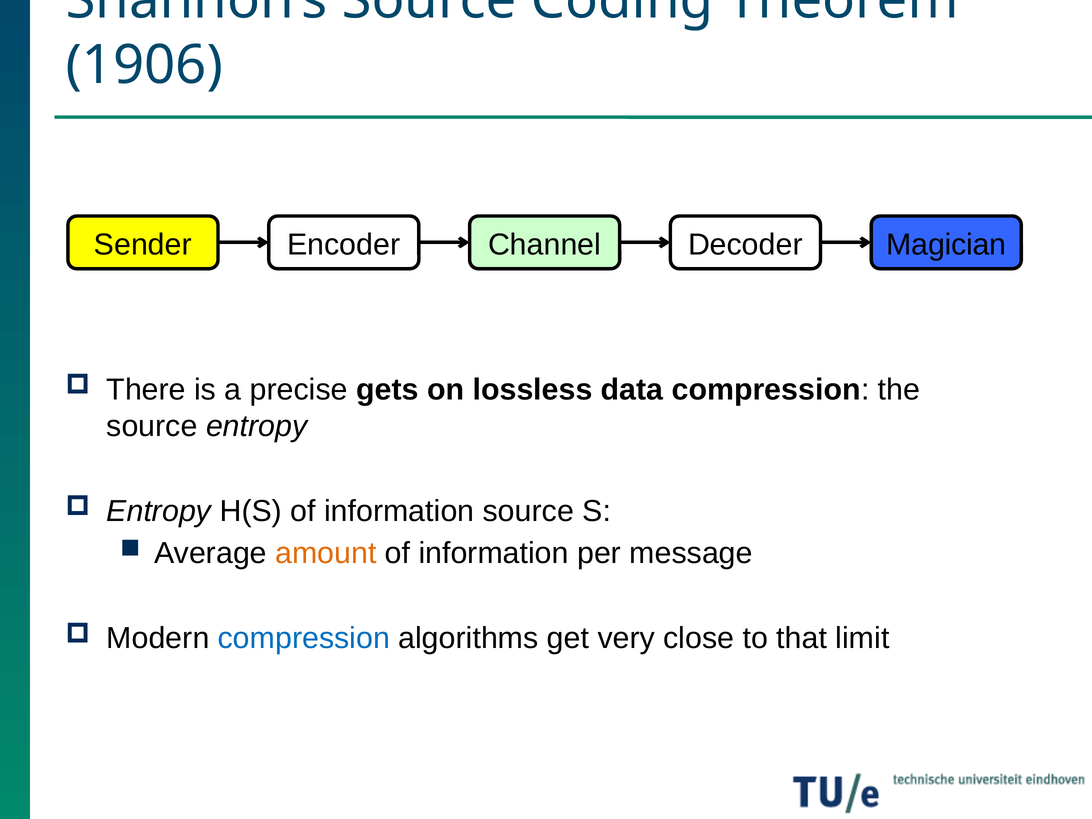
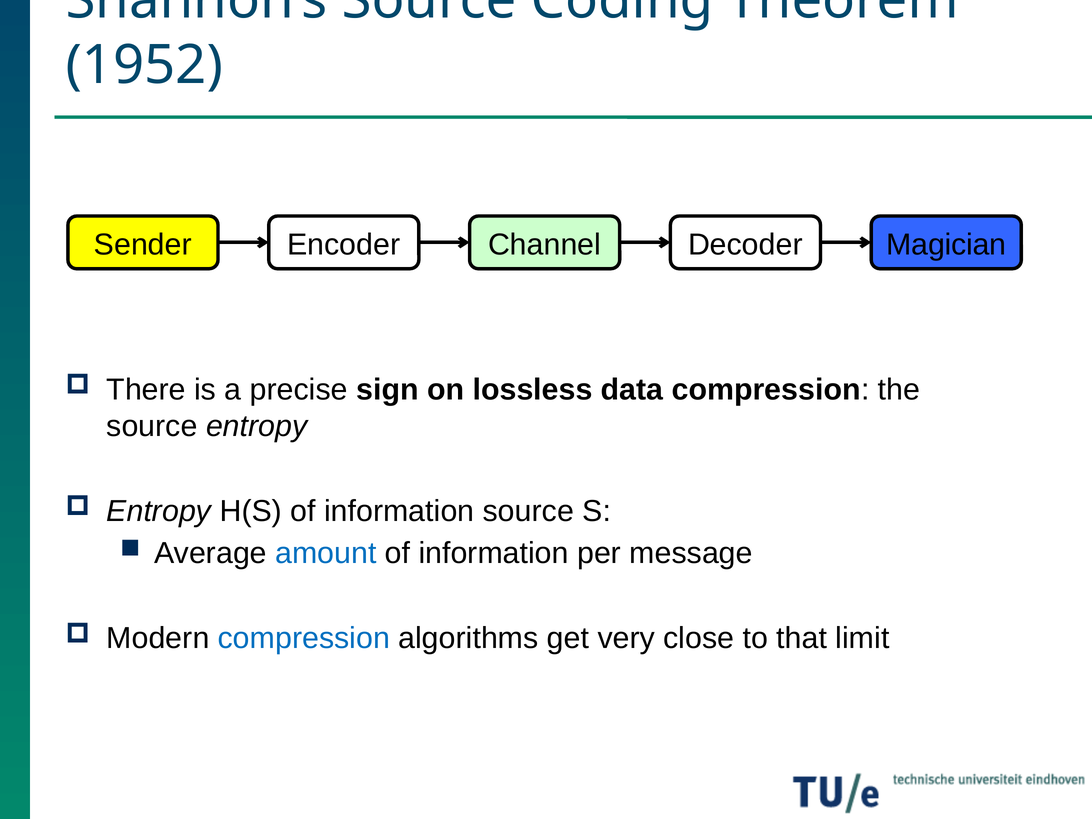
1906: 1906 -> 1952
gets: gets -> sign
amount colour: orange -> blue
